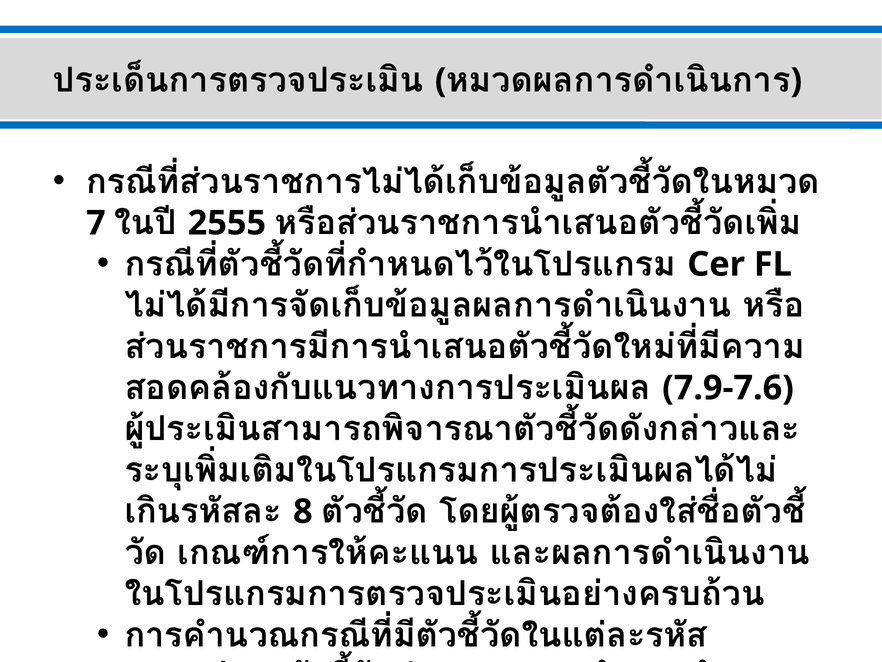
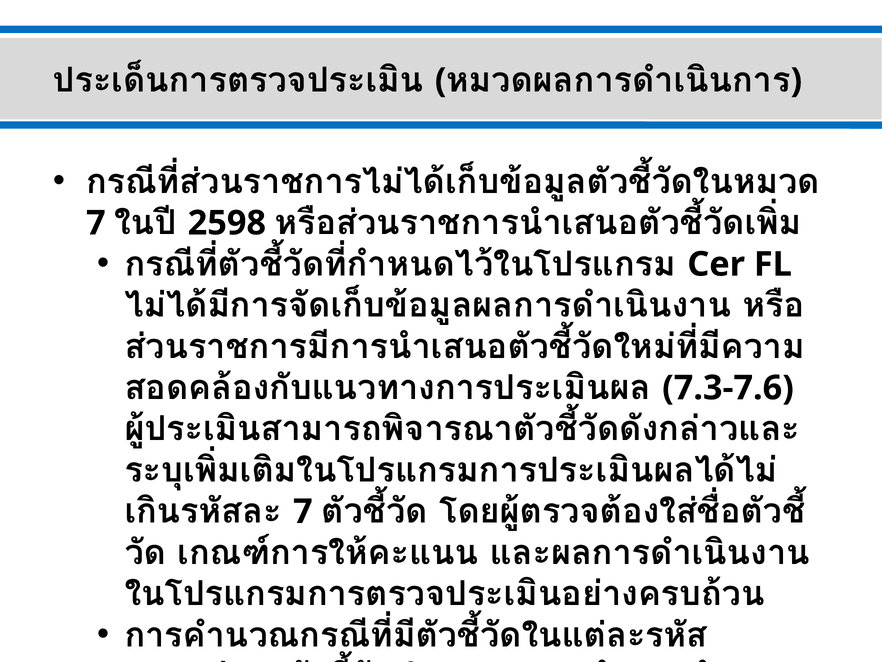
2555: 2555 -> 2598
7.9-7.6: 7.9-7.6 -> 7.3-7.6
8 at (303, 511): 8 -> 7
